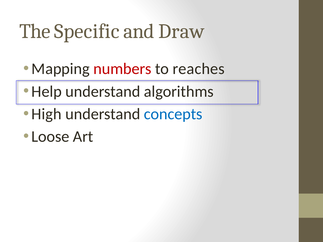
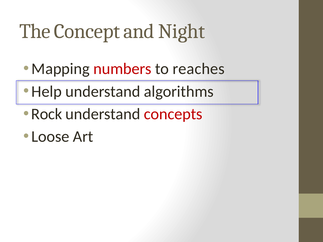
Specific: Specific -> Concept
Draw: Draw -> Night
High: High -> Rock
concepts colour: blue -> red
